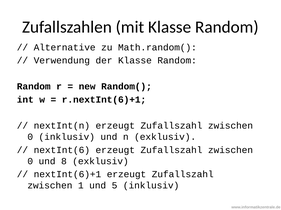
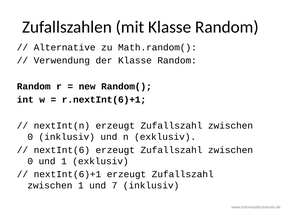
und 8: 8 -> 1
5: 5 -> 7
